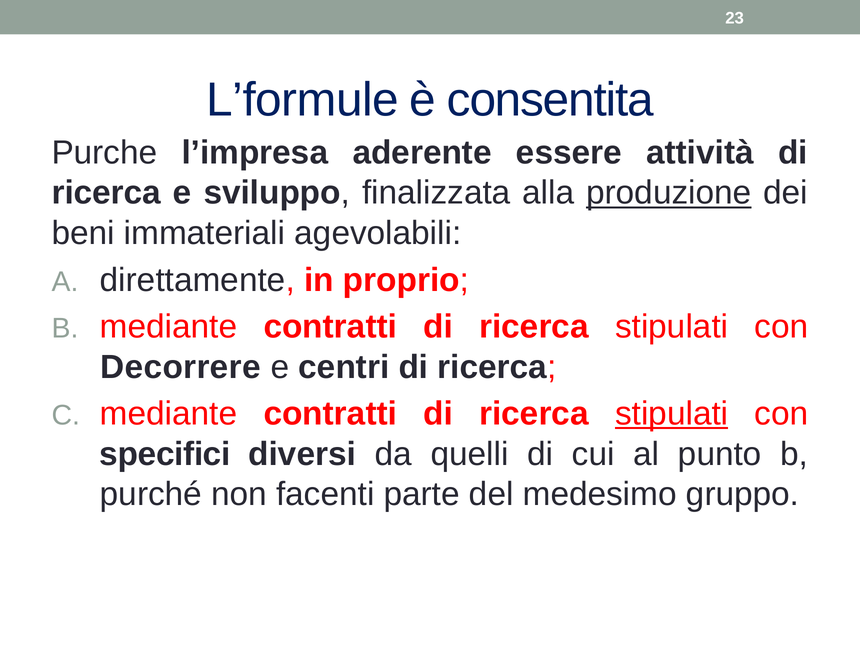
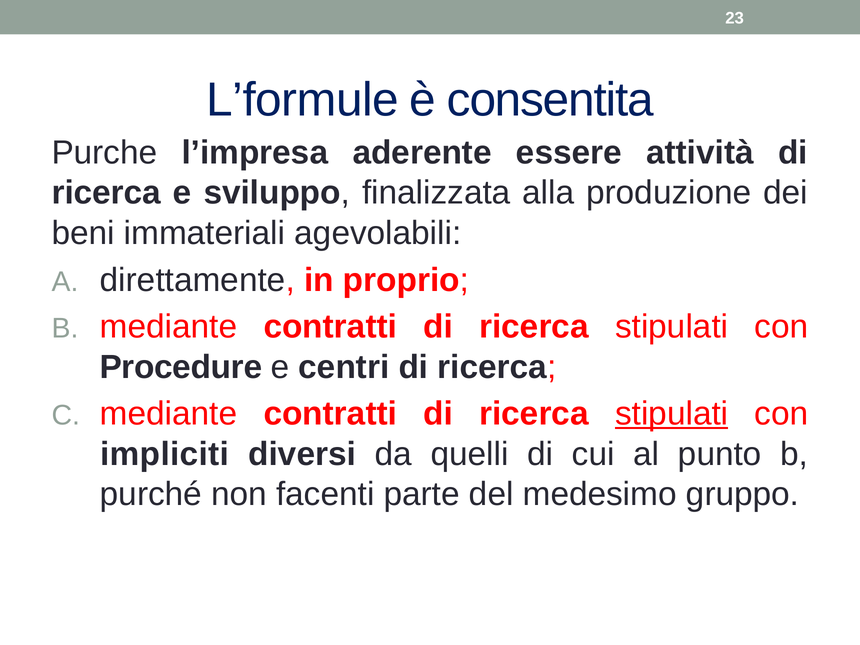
produzione underline: present -> none
Decorrere: Decorrere -> Procedure
specifici: specifici -> impliciti
